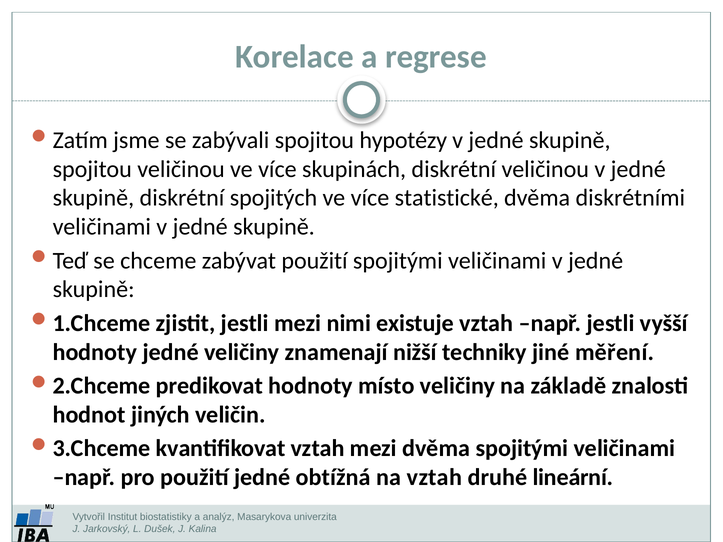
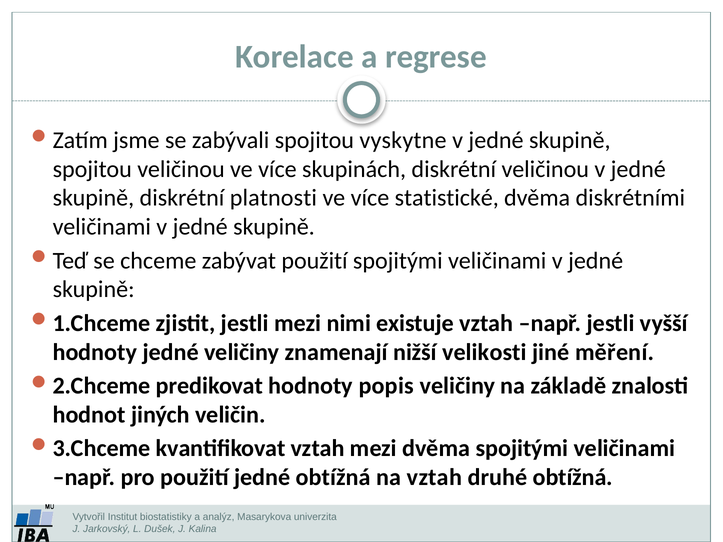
hypotézy: hypotézy -> vyskytne
spojitých: spojitých -> platnosti
techniky: techniky -> velikosti
místo: místo -> popis
druhé lineární: lineární -> obtížná
